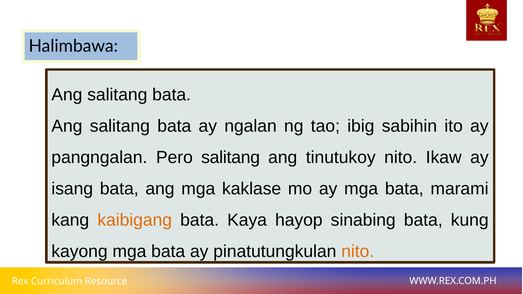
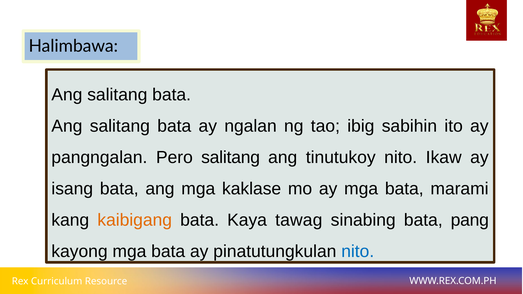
hayop: hayop -> tawag
kung: kung -> pang
nito at (358, 252) colour: orange -> blue
